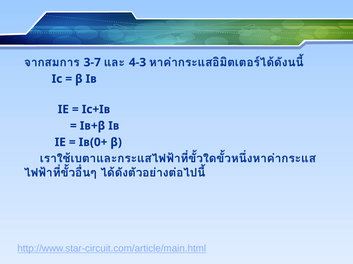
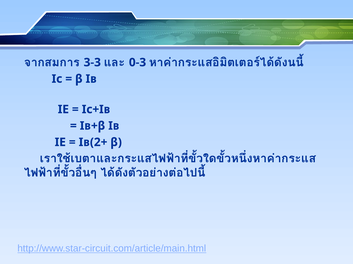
3-7: 3-7 -> 3-3
4-3: 4-3 -> 0-3
Iʙ(0+: Iʙ(0+ -> Iʙ(2+
